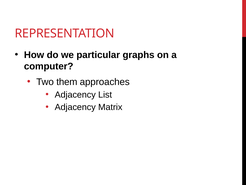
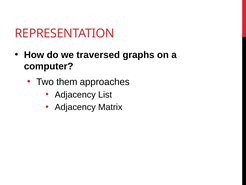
particular: particular -> traversed
